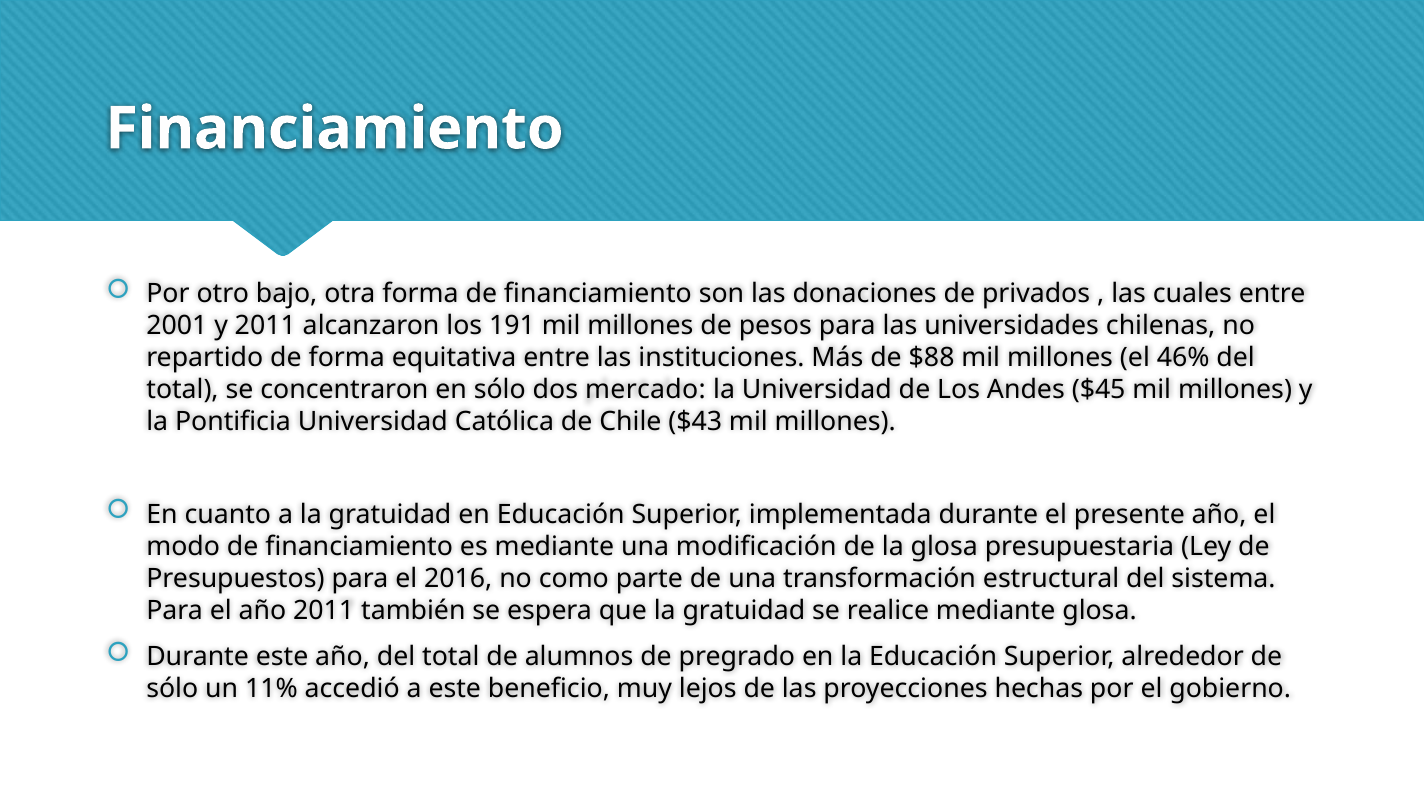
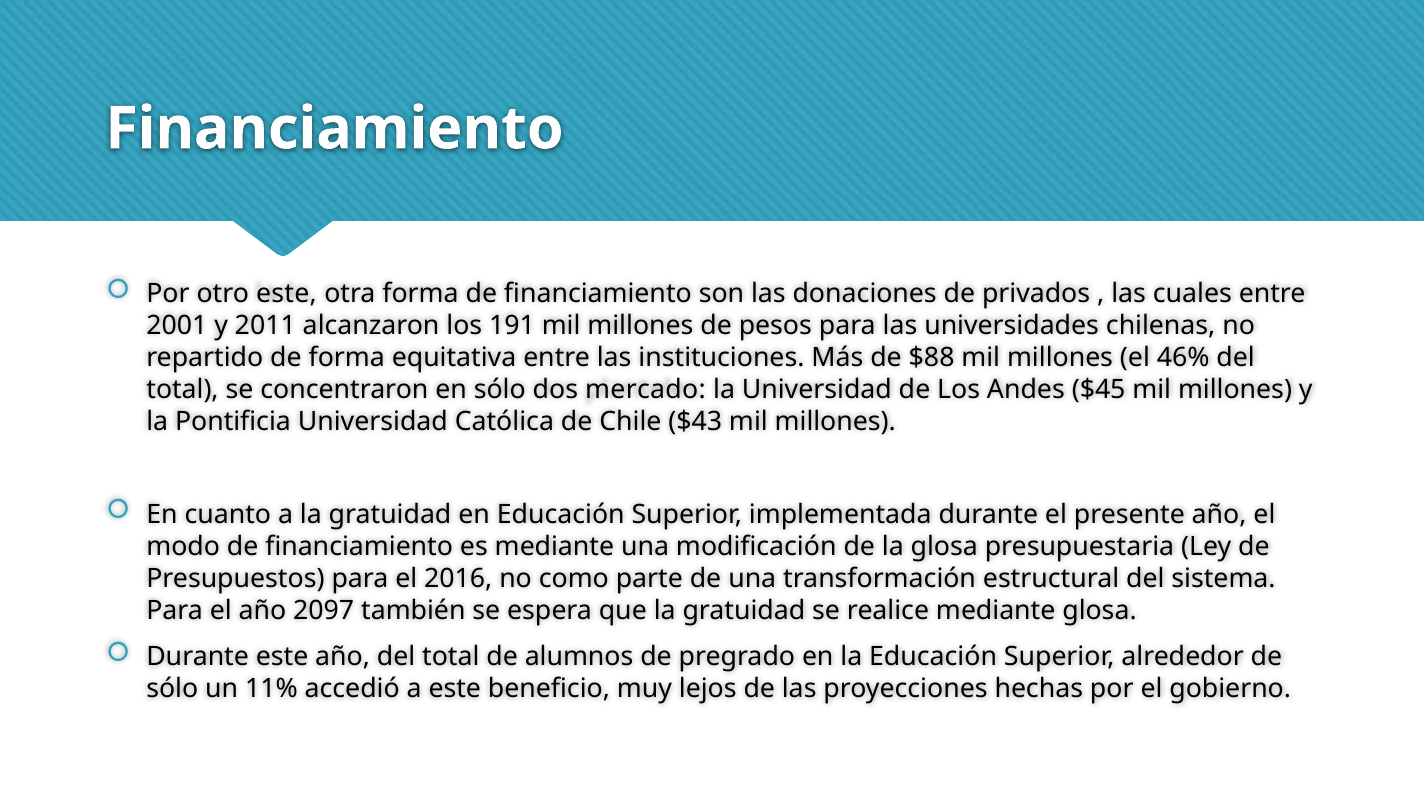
otro bajo: bajo -> este
año 2011: 2011 -> 2097
